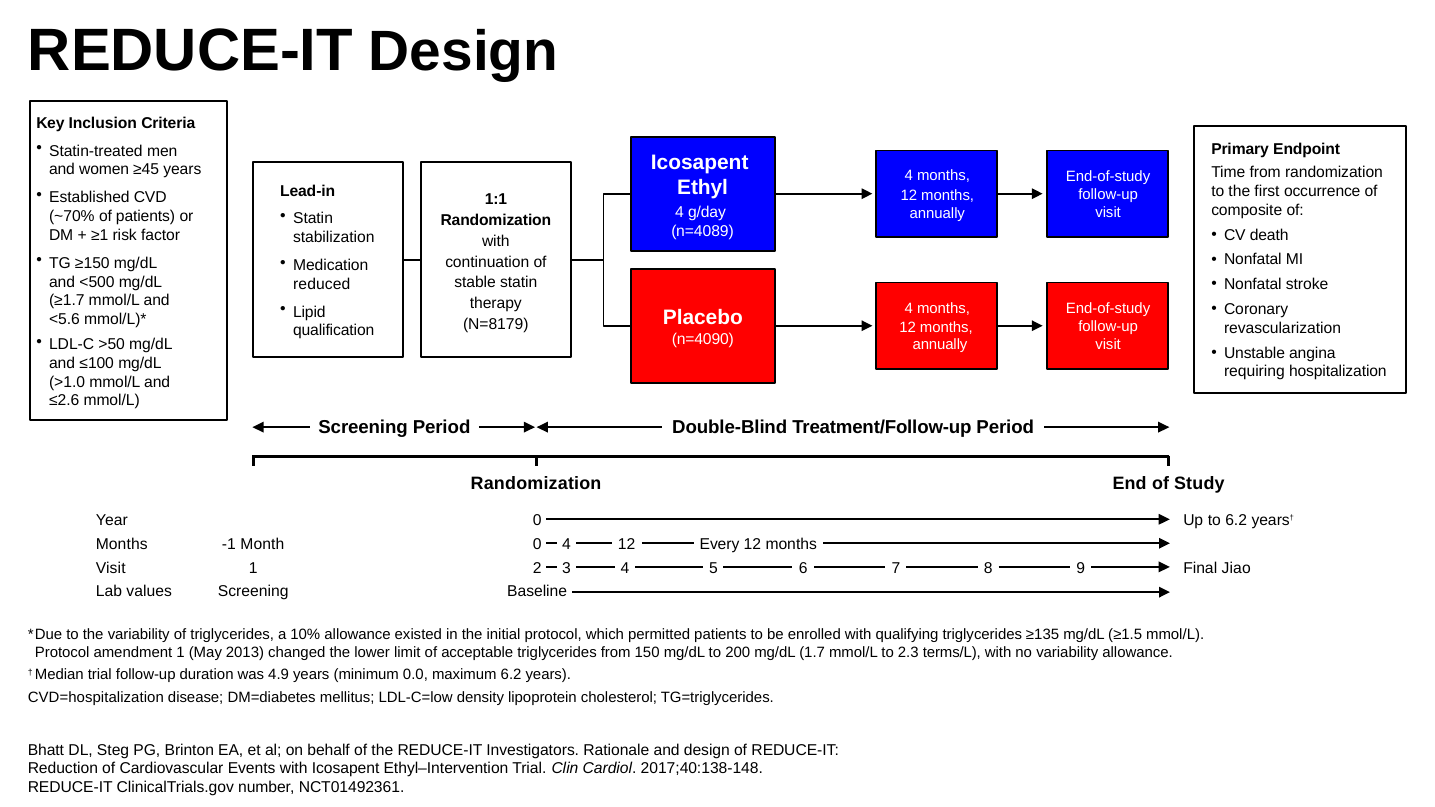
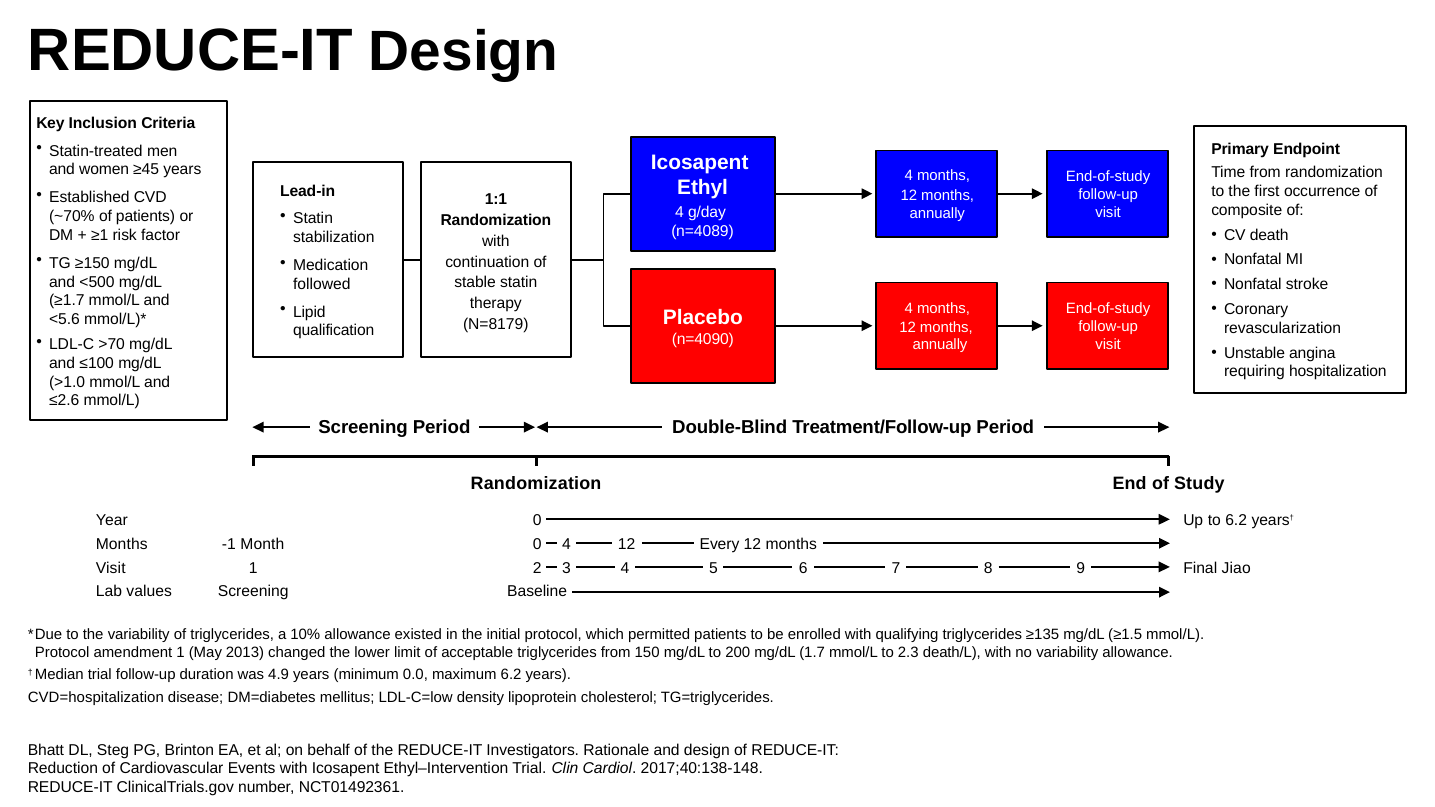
reduced: reduced -> followed
>50: >50 -> >70
terms/L: terms/L -> death/L
